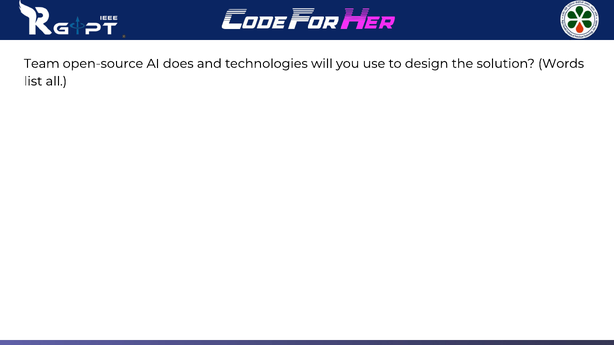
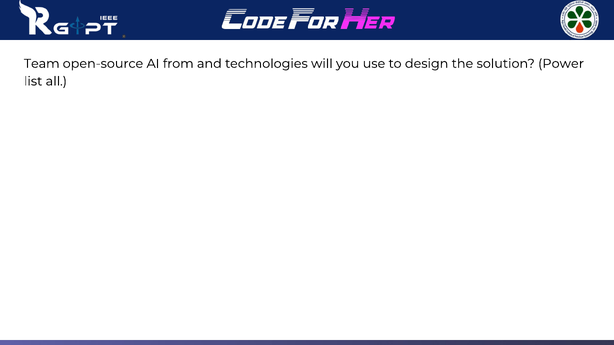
does: does -> from
Words: Words -> Power
